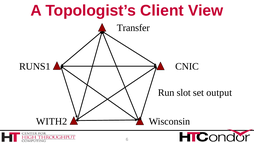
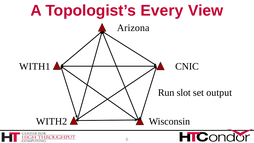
Client: Client -> Every
Transfer: Transfer -> Arizona
RUNS1: RUNS1 -> WITH1
